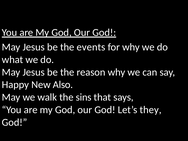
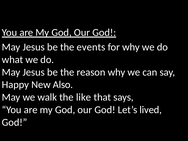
sins: sins -> like
they: they -> lived
